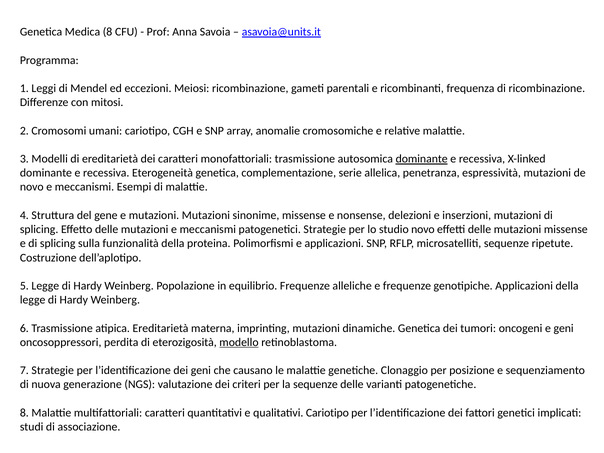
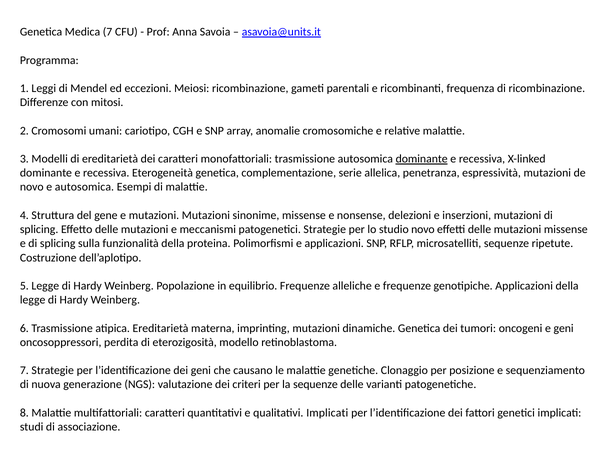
Medica 8: 8 -> 7
novo e meccanismi: meccanismi -> autosomica
modello underline: present -> none
qualitativi Cariotipo: Cariotipo -> Implicati
